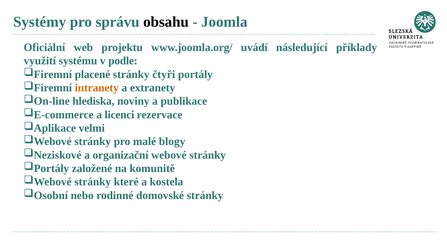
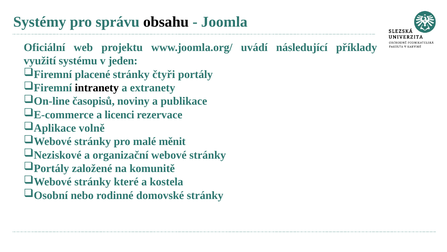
podle: podle -> jeden
intranety colour: orange -> black
hlediska: hlediska -> časopisů
velmi: velmi -> volně
blogy: blogy -> měnit
